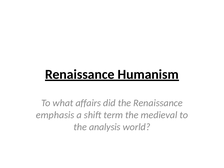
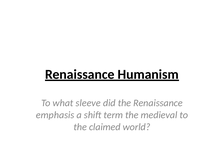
affairs: affairs -> sleeve
analysis: analysis -> claimed
